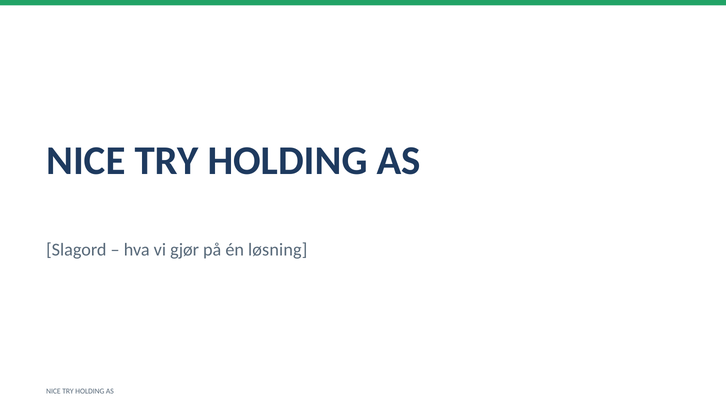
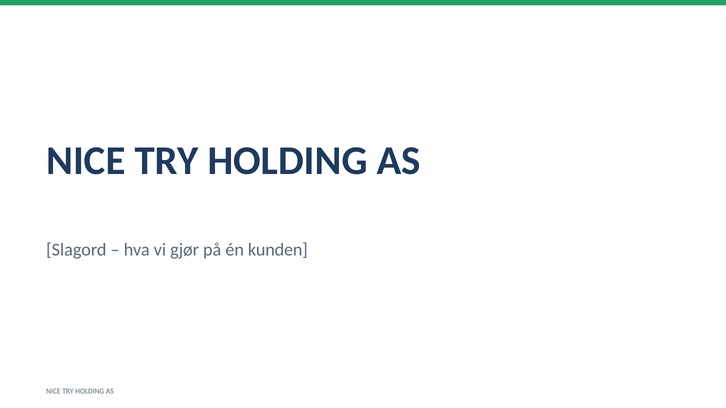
løsning: løsning -> kunden
